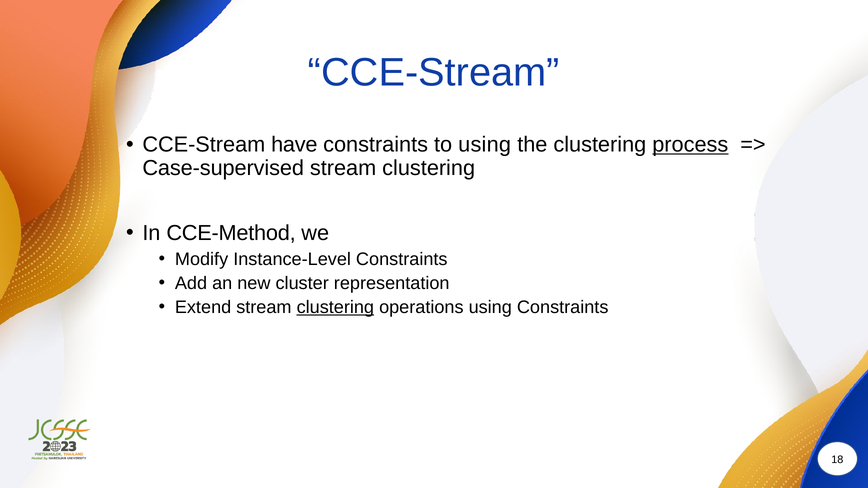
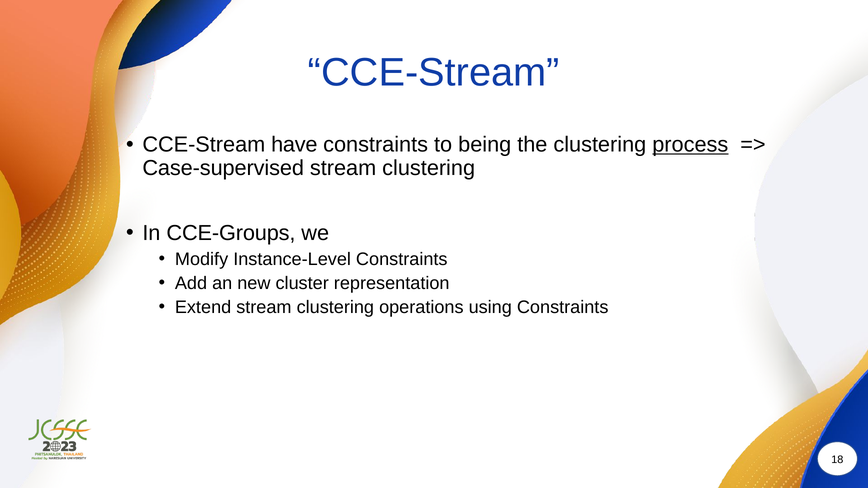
to using: using -> being
CCE-Method: CCE-Method -> CCE-Groups
clustering at (335, 307) underline: present -> none
